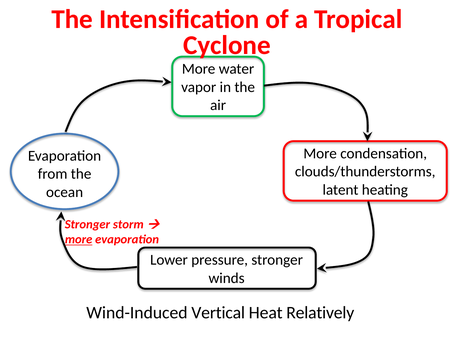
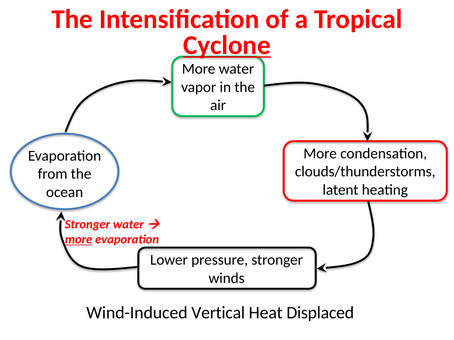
Cyclone underline: none -> present
Stronger storm: storm -> water
Relatively: Relatively -> Displaced
